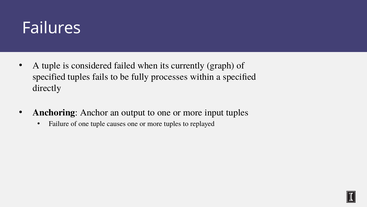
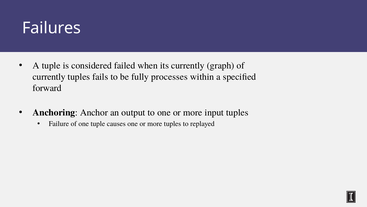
specified at (49, 77): specified -> currently
directly: directly -> forward
